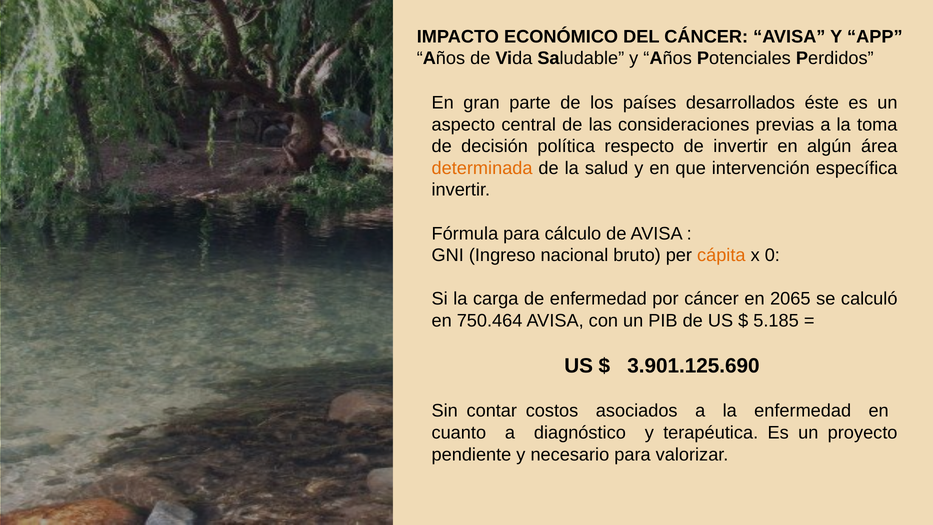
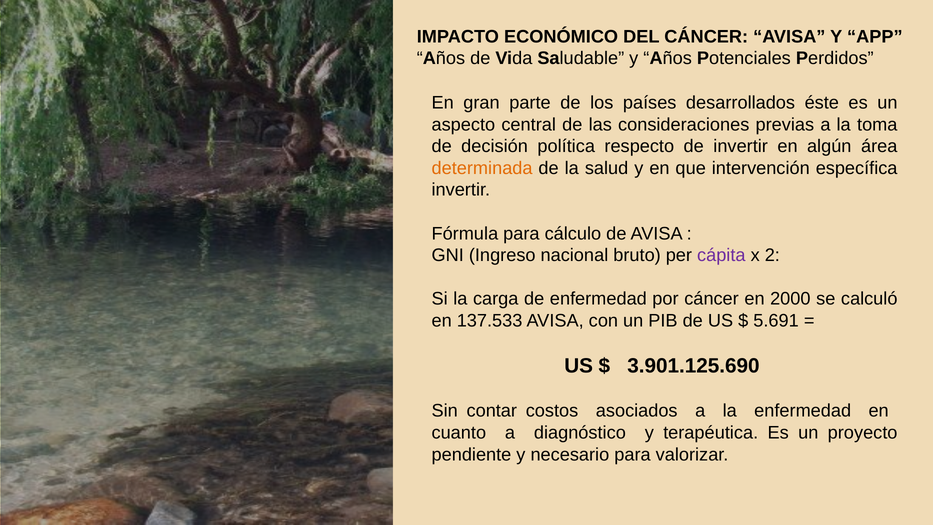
cápita colour: orange -> purple
0: 0 -> 2
2065: 2065 -> 2000
750.464: 750.464 -> 137.533
5.185: 5.185 -> 5.691
